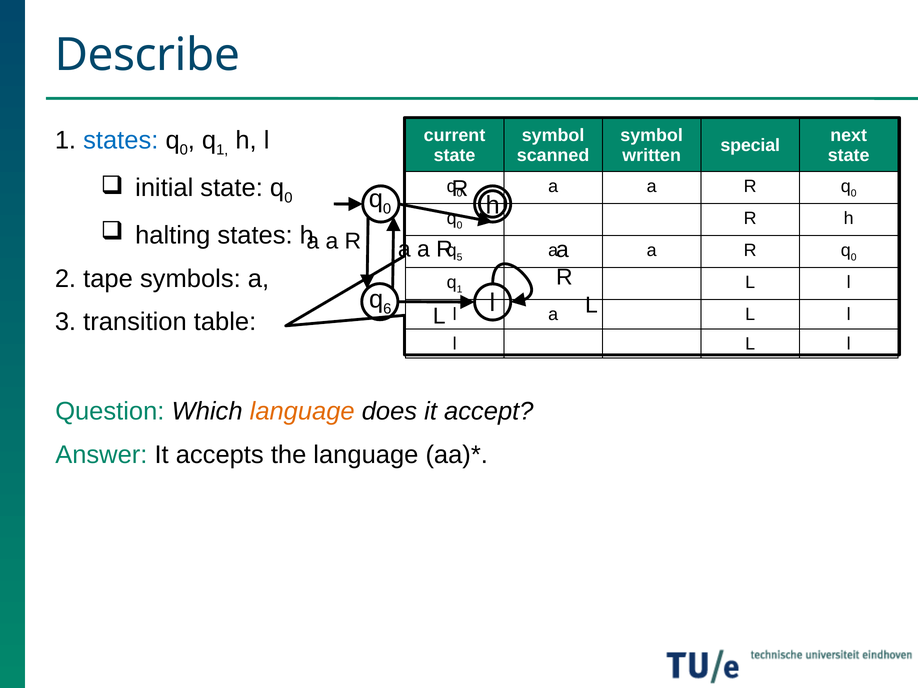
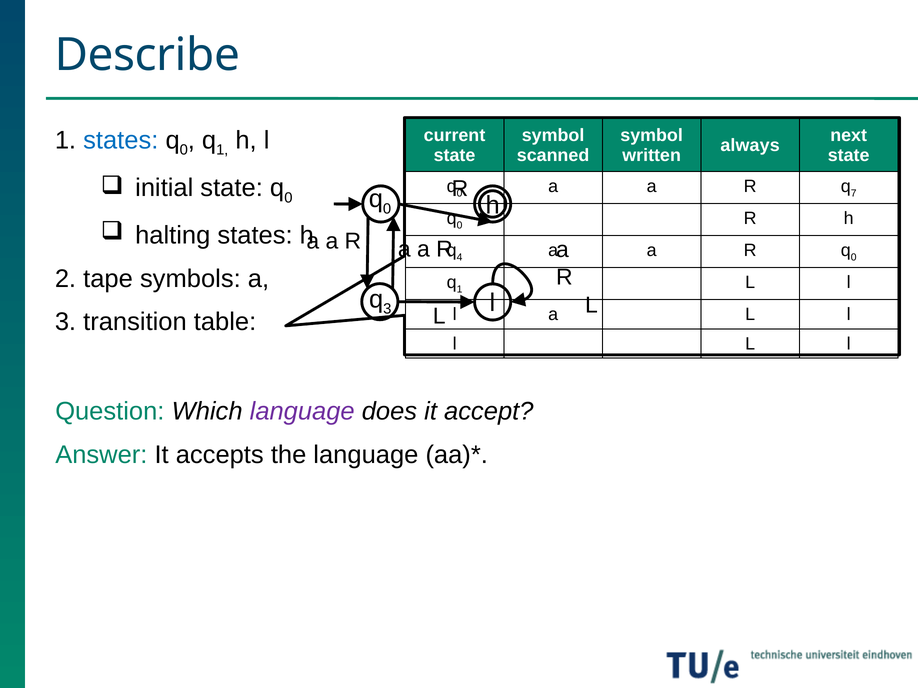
special: special -> always
0 at (854, 193): 0 -> 7
5: 5 -> 4
6 at (387, 309): 6 -> 3
language at (302, 412) colour: orange -> purple
